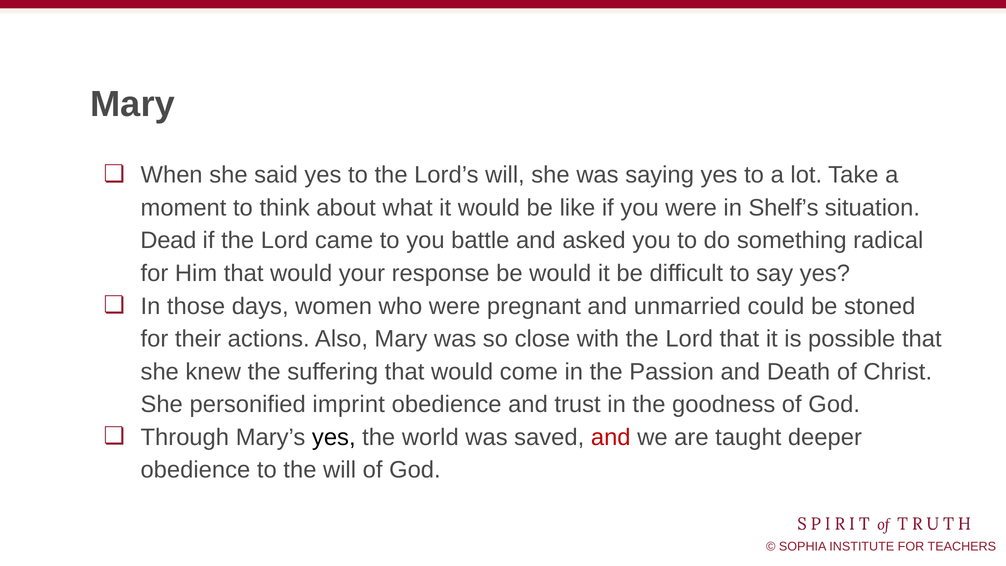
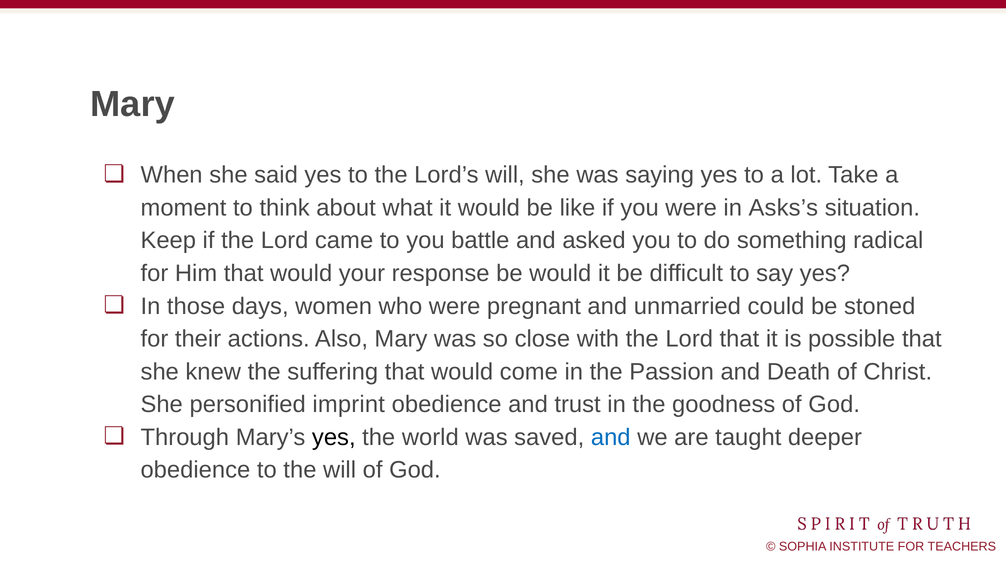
Shelf’s: Shelf’s -> Asks’s
Dead: Dead -> Keep
and at (611, 437) colour: red -> blue
